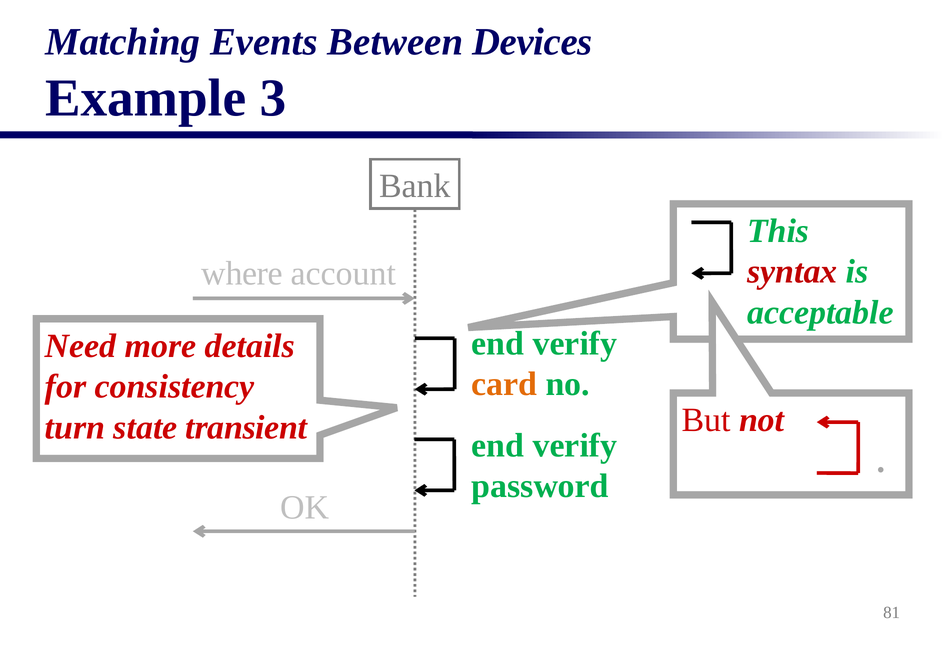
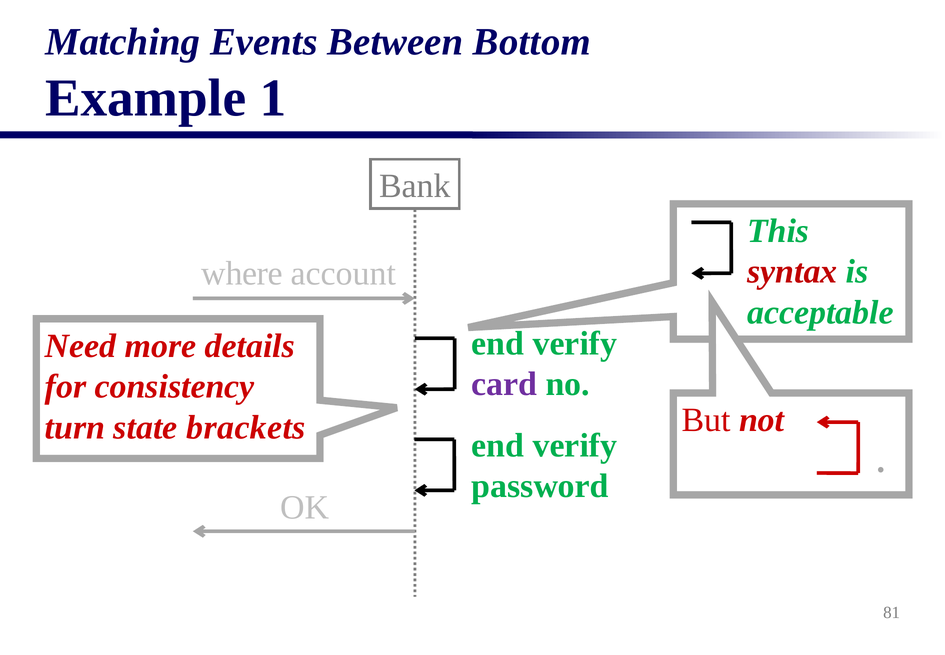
Devices: Devices -> Bottom
3: 3 -> 1
card colour: orange -> purple
transient: transient -> brackets
